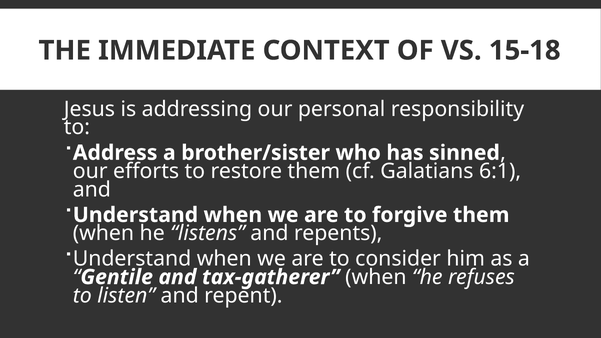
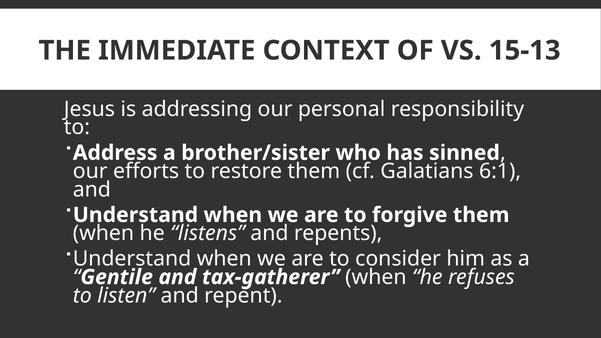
15-18: 15-18 -> 15-13
